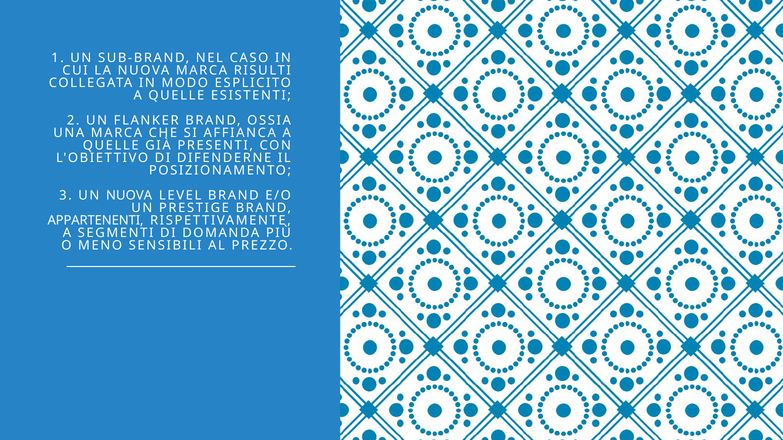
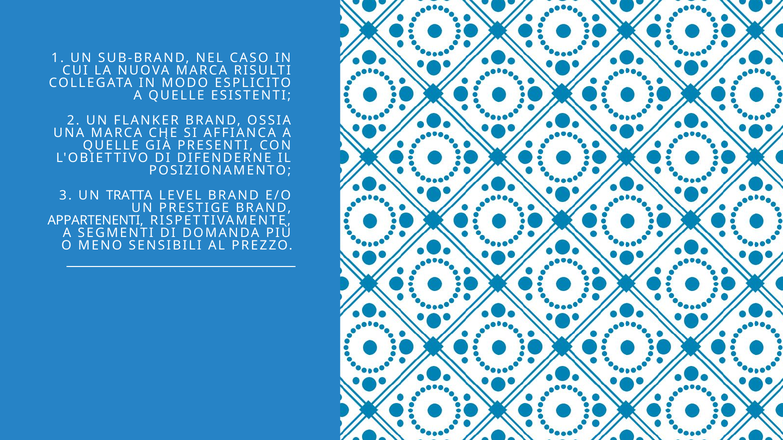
UN NUOVA: NUOVA -> TRATTA
